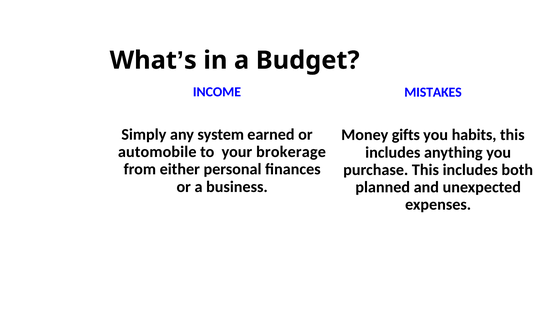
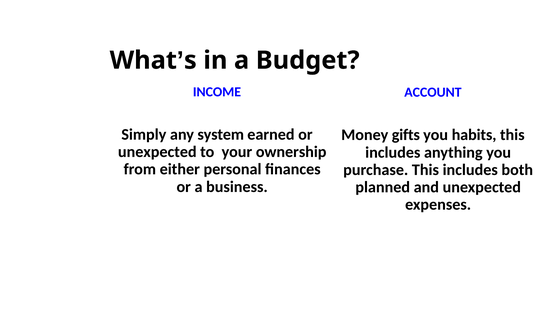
MISTAKES: MISTAKES -> ACCOUNT
automobile at (157, 152): automobile -> unexpected
brokerage: brokerage -> ownership
